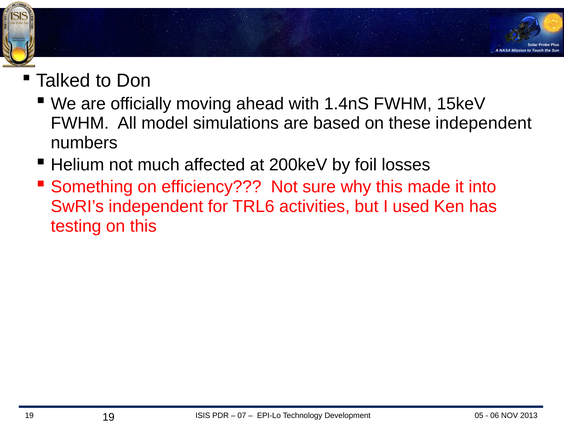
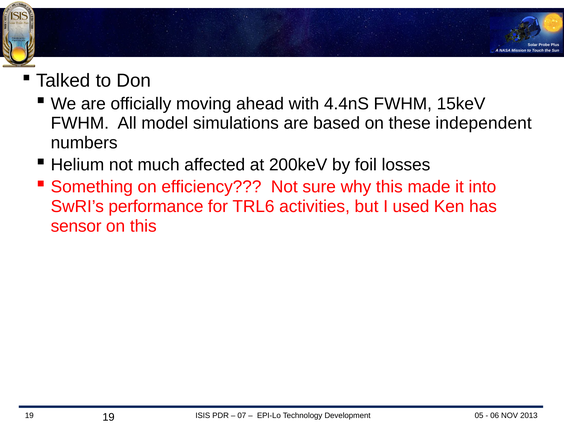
1.4nS: 1.4nS -> 4.4nS
SwRI’s independent: independent -> performance
testing: testing -> sensor
